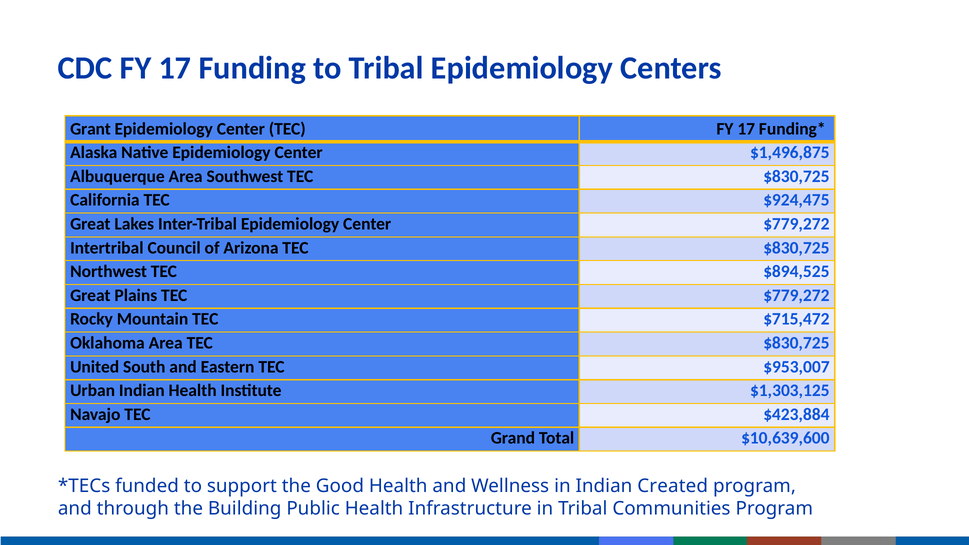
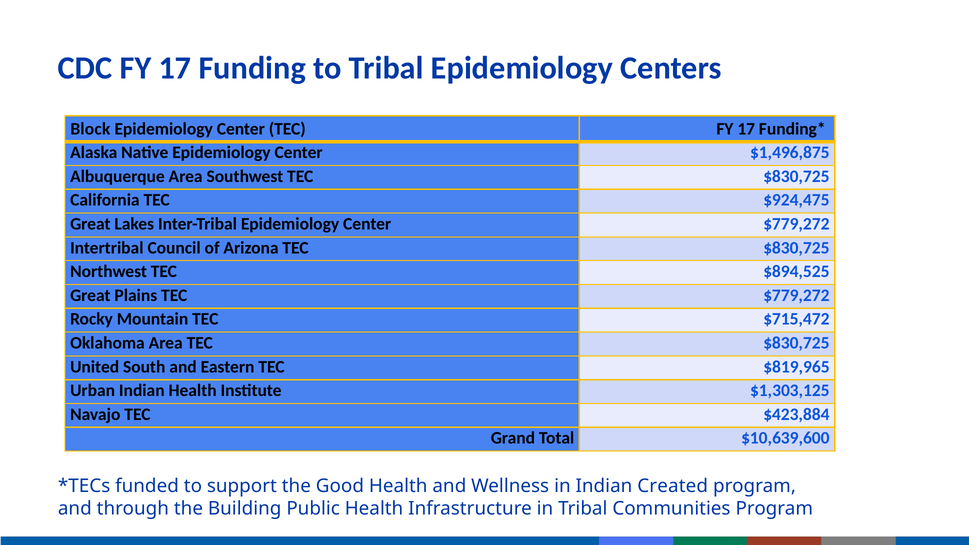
Grant: Grant -> Block
$953,007: $953,007 -> $819,965
